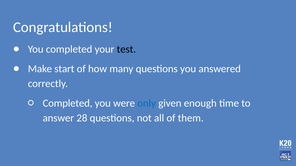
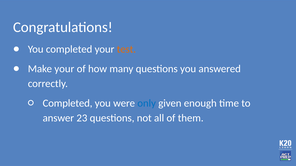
test colour: black -> orange
Make start: start -> your
28: 28 -> 23
